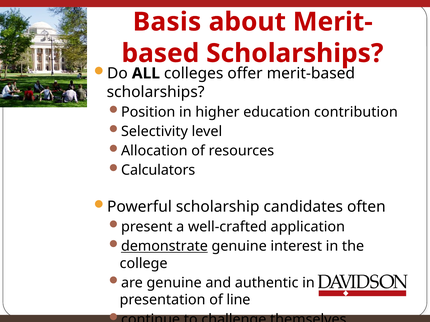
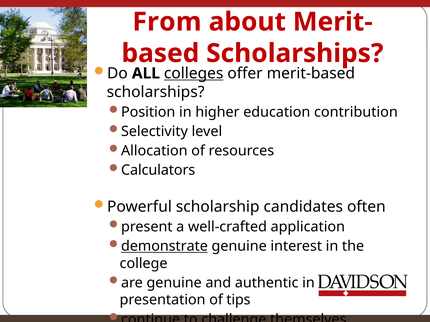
Basis: Basis -> From
colleges underline: none -> present
of line: line -> tips
